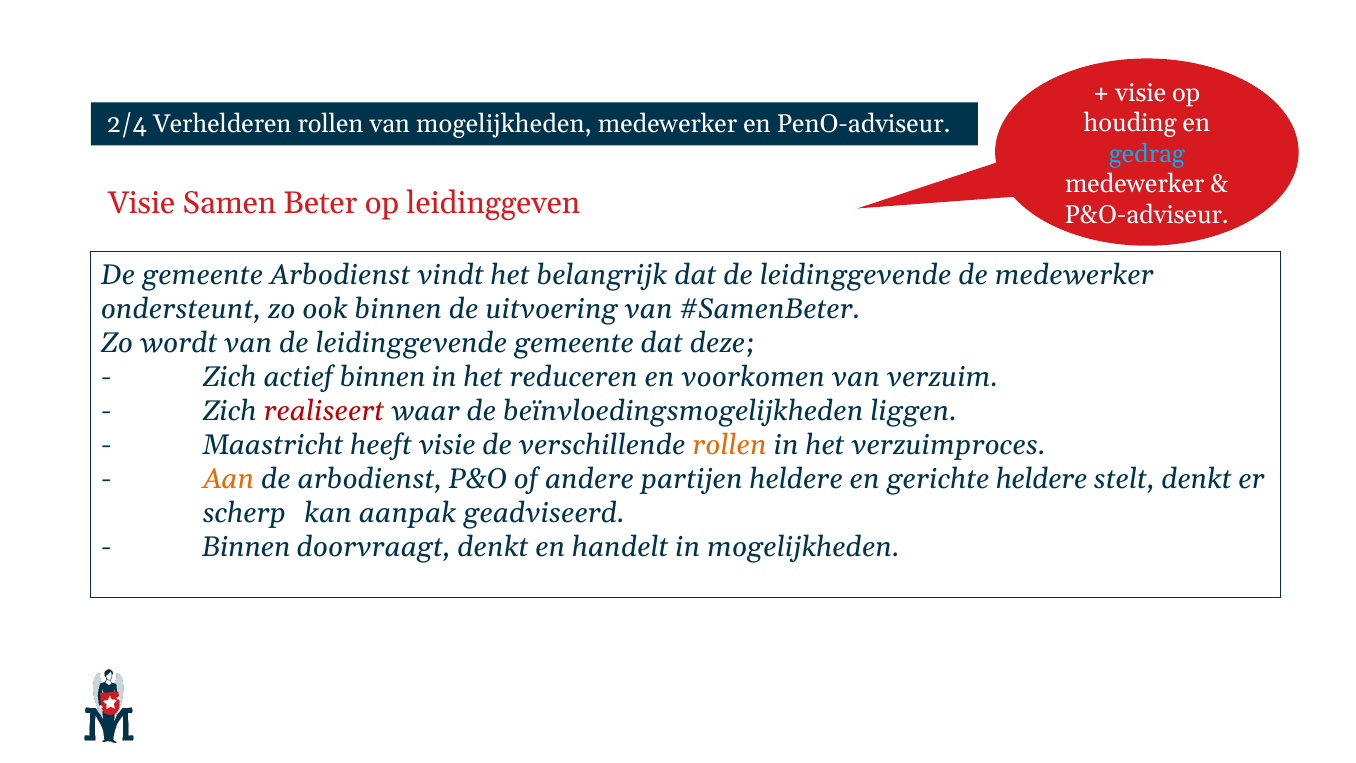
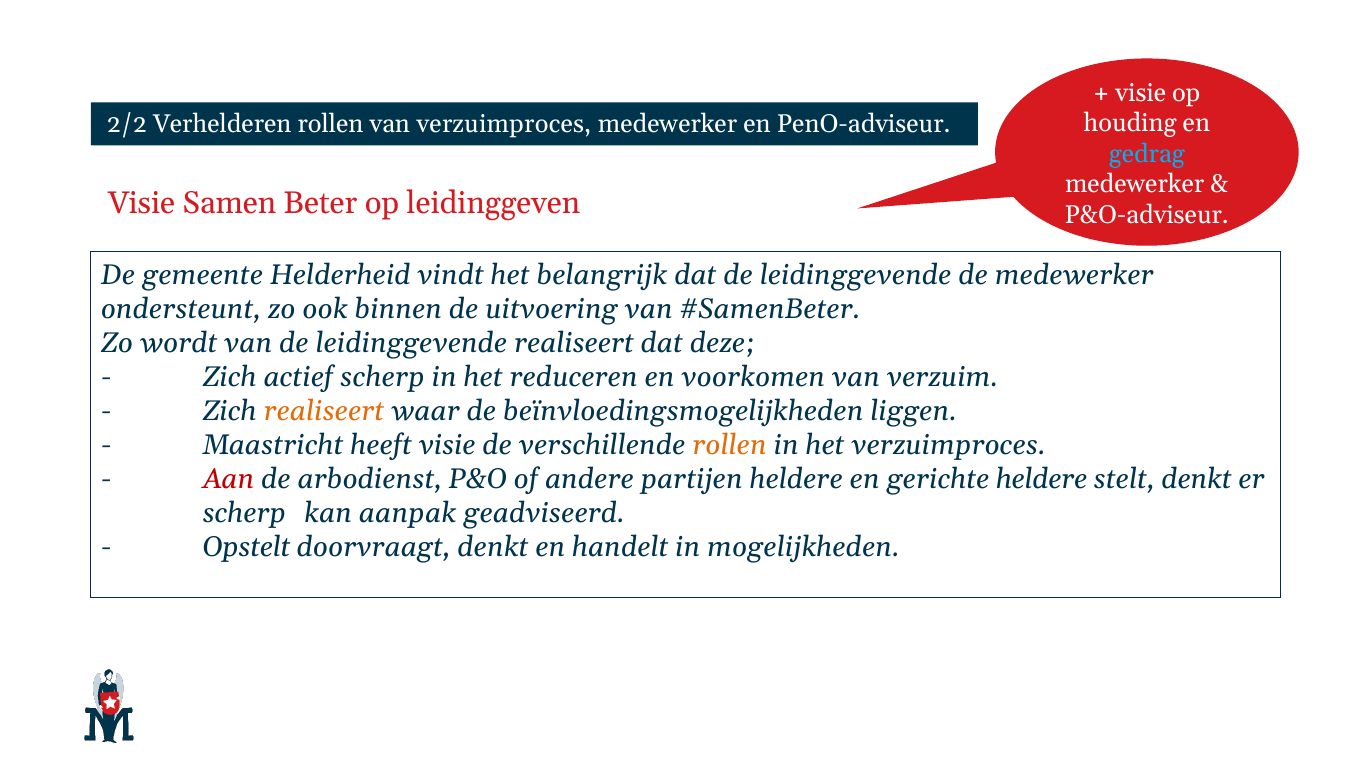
2/4: 2/4 -> 2/2
van mogelijkheden: mogelijkheden -> verzuimproces
gemeente Arbodienst: Arbodienst -> Helderheid
leidinggevende gemeente: gemeente -> realiseert
actief binnen: binnen -> scherp
realiseert at (324, 411) colour: red -> orange
Aan colour: orange -> red
Binnen at (246, 547): Binnen -> Opstelt
